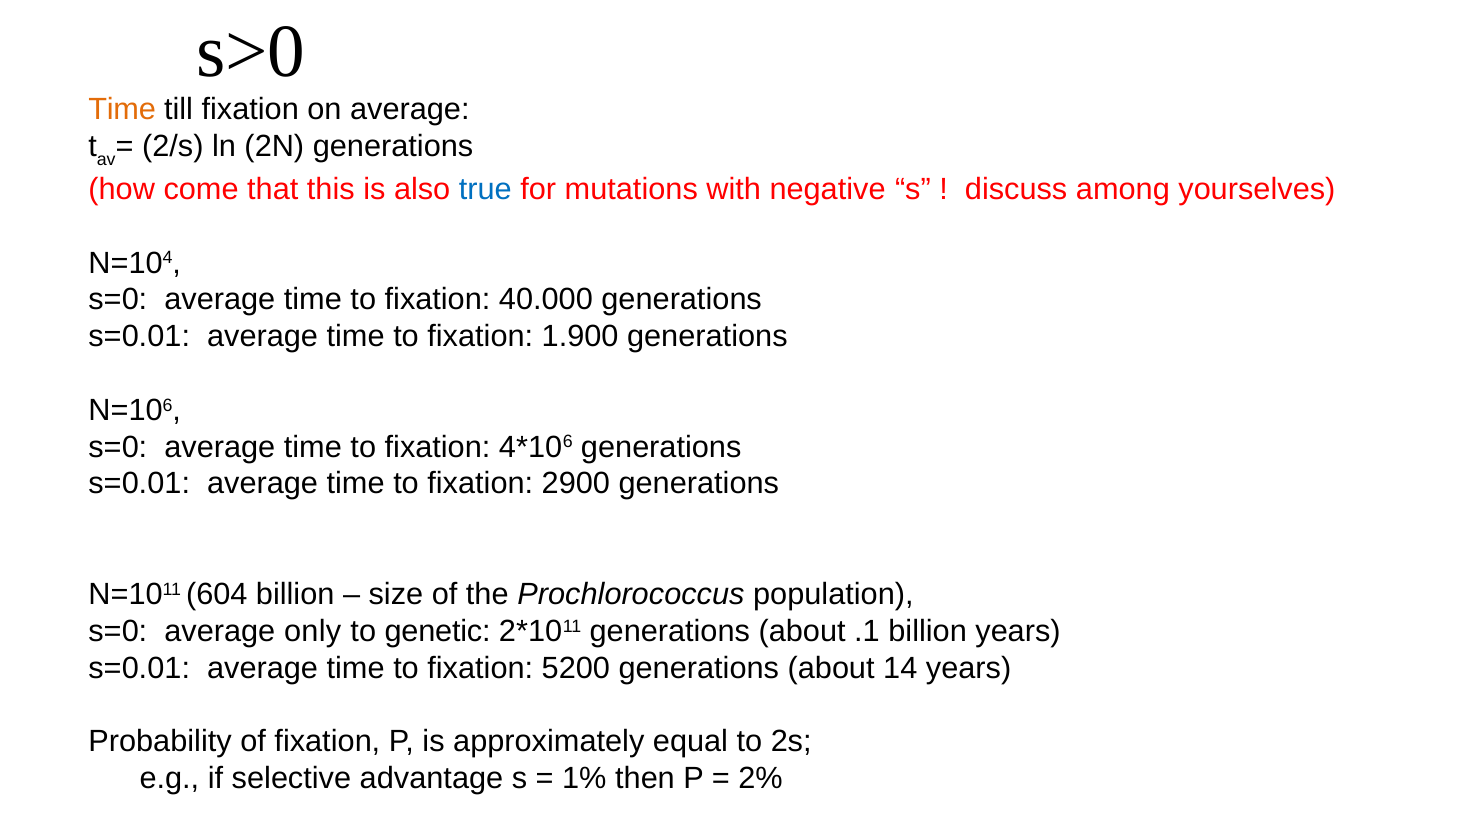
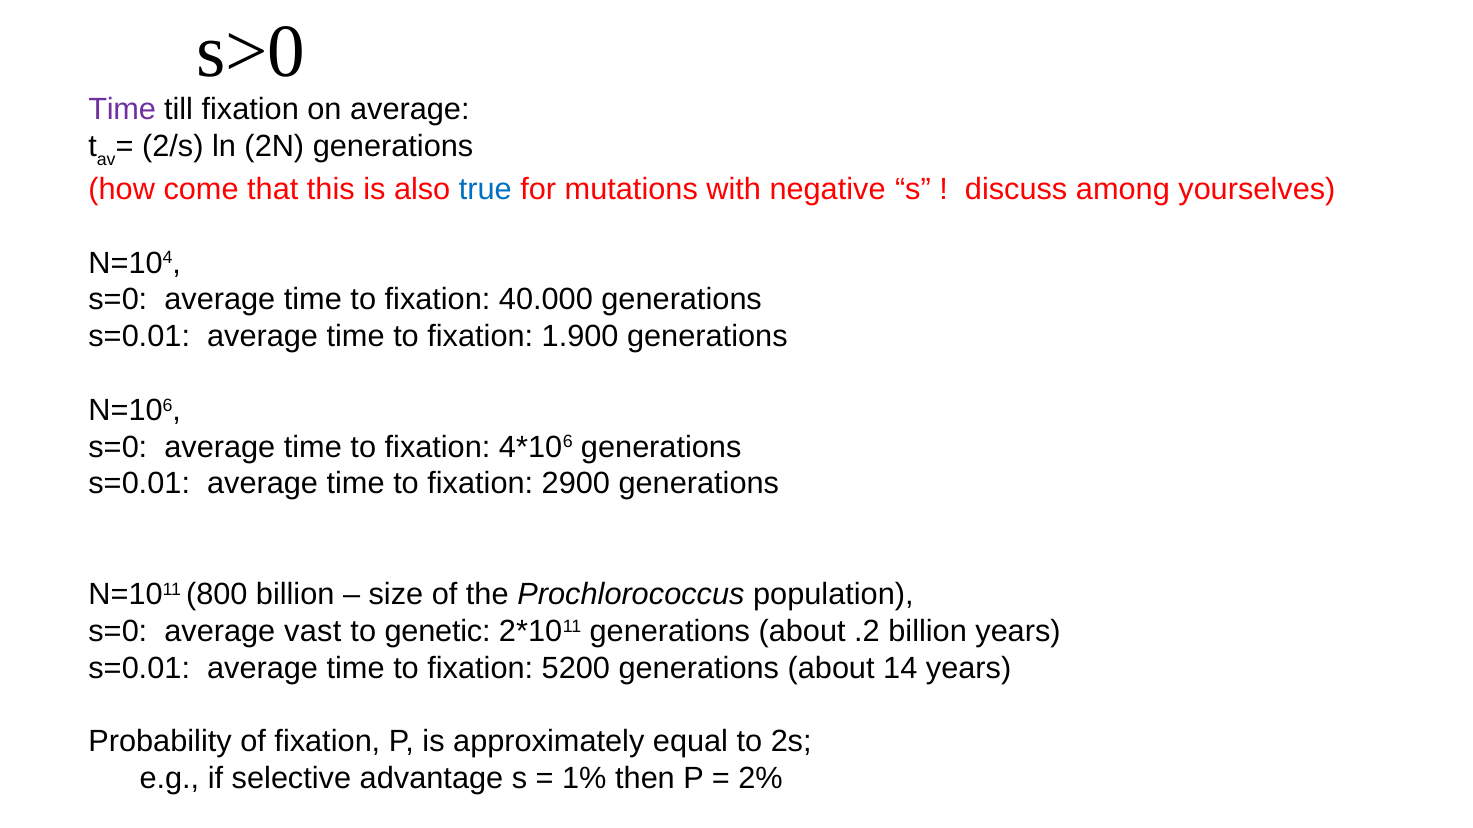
Time at (122, 109) colour: orange -> purple
604: 604 -> 800
only: only -> vast
.1: .1 -> .2
